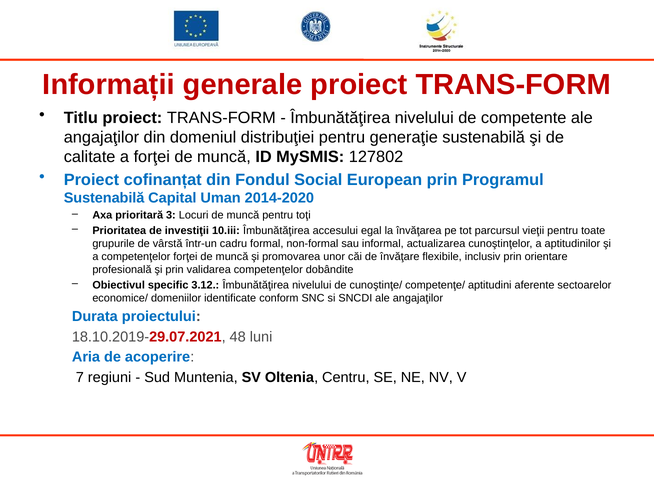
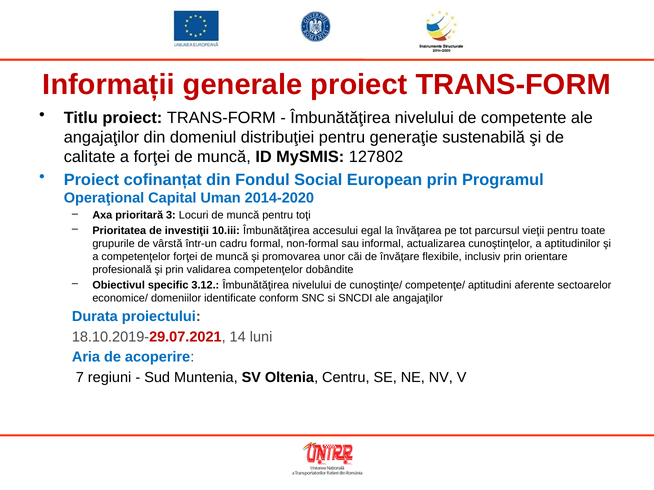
Sustenabilă at (104, 198): Sustenabilă -> Operaţional
48: 48 -> 14
